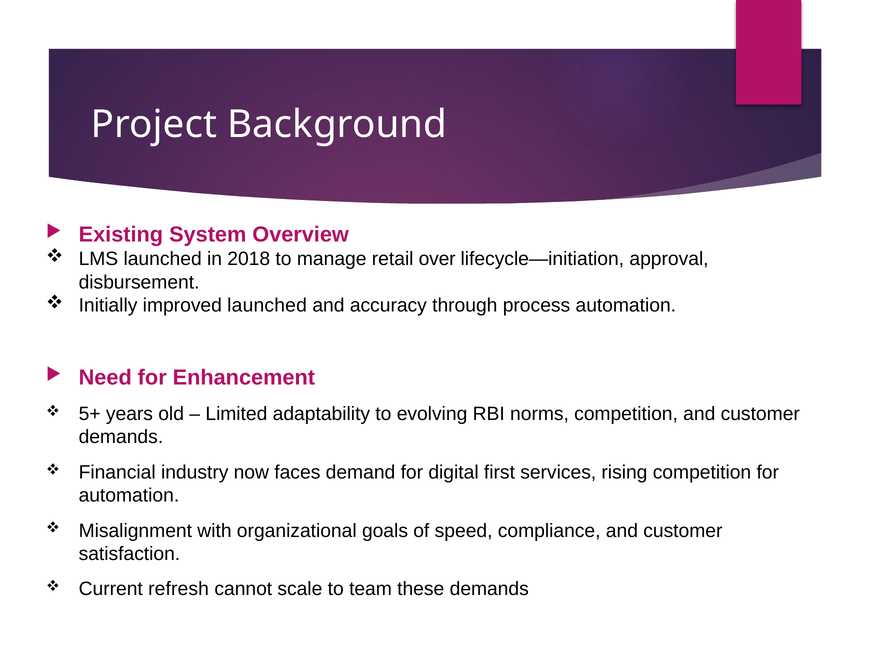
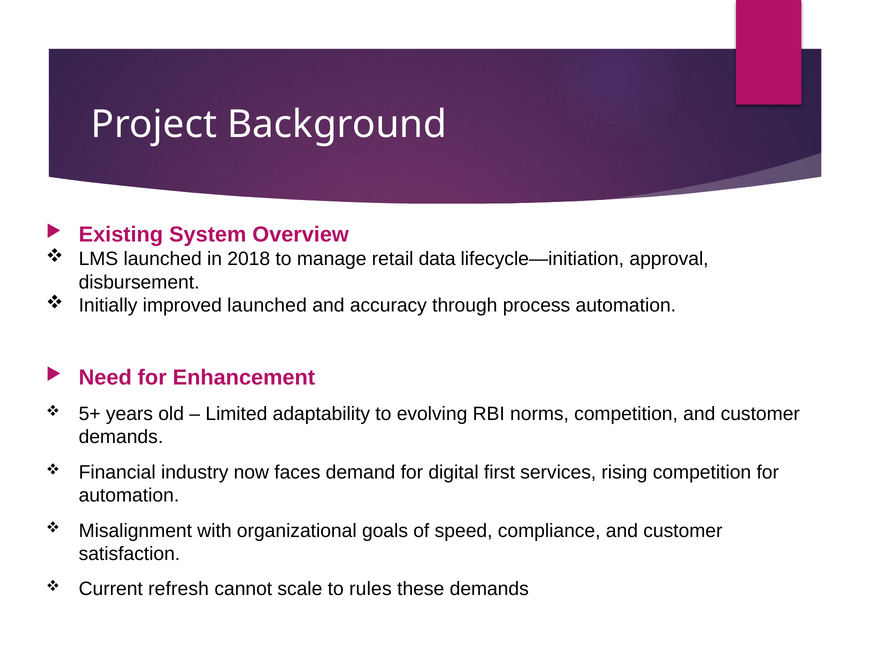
over: over -> data
team: team -> rules
